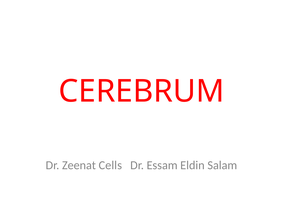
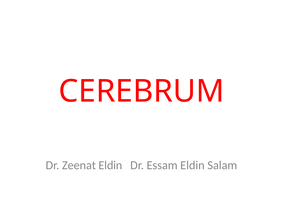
Zeenat Cells: Cells -> Eldin
